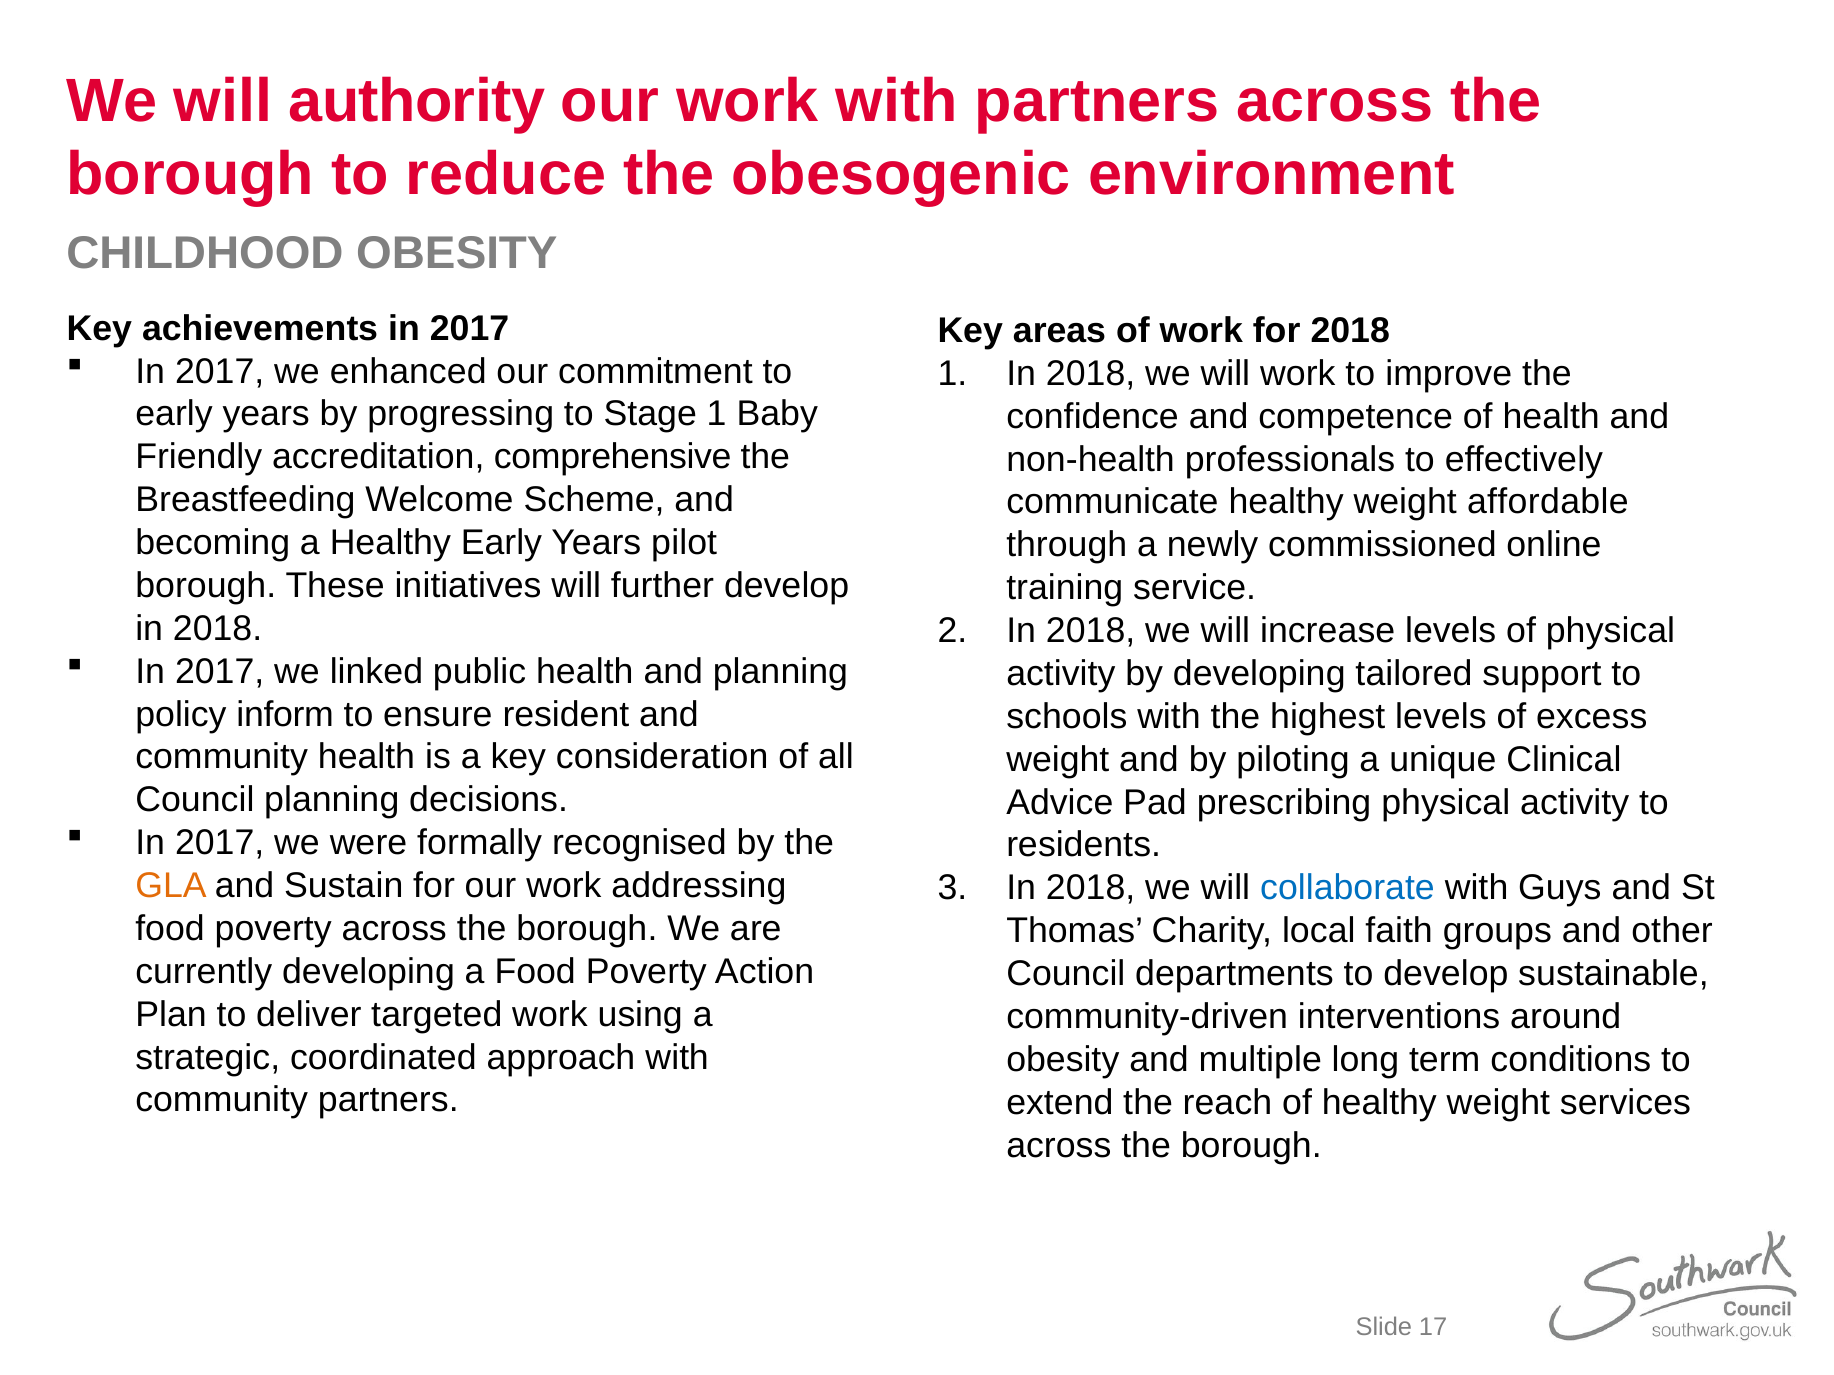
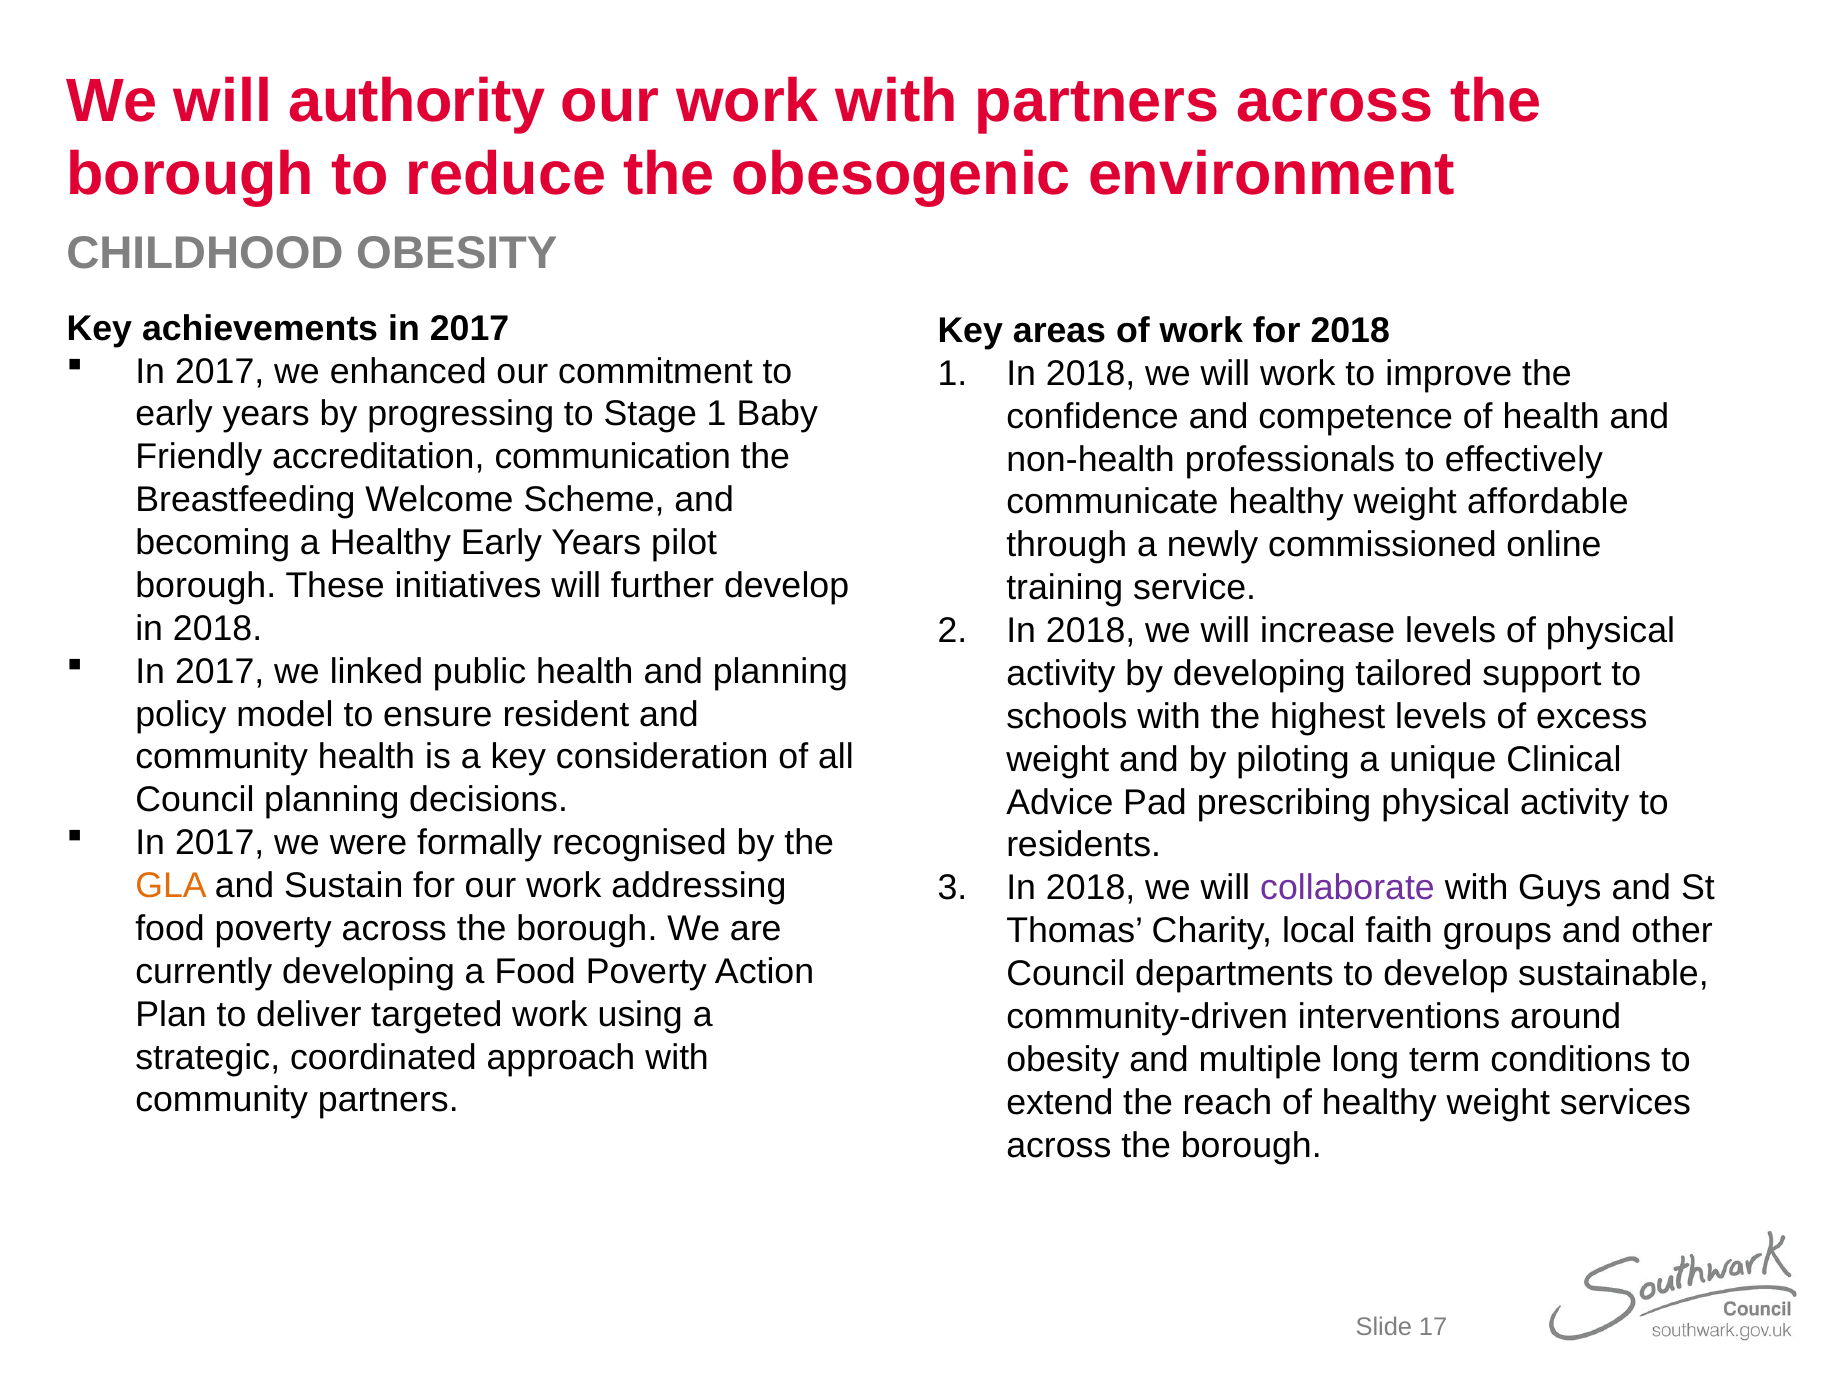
comprehensive: comprehensive -> communication
inform: inform -> model
collaborate colour: blue -> purple
